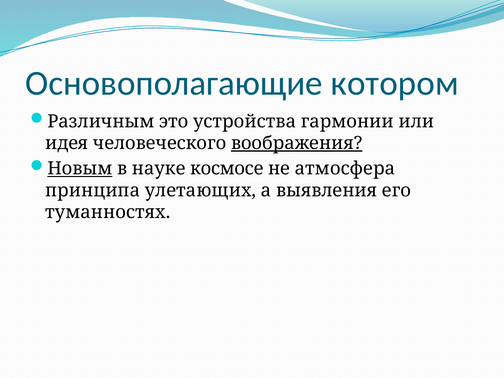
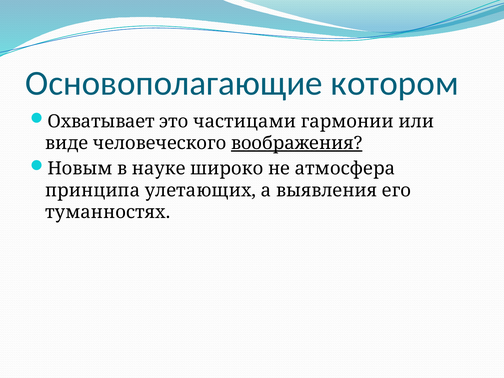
Различным: Различным -> Охватывает
устройства: устройства -> частицами
идея: идея -> виде
Новым underline: present -> none
космосе: космосе -> широко
